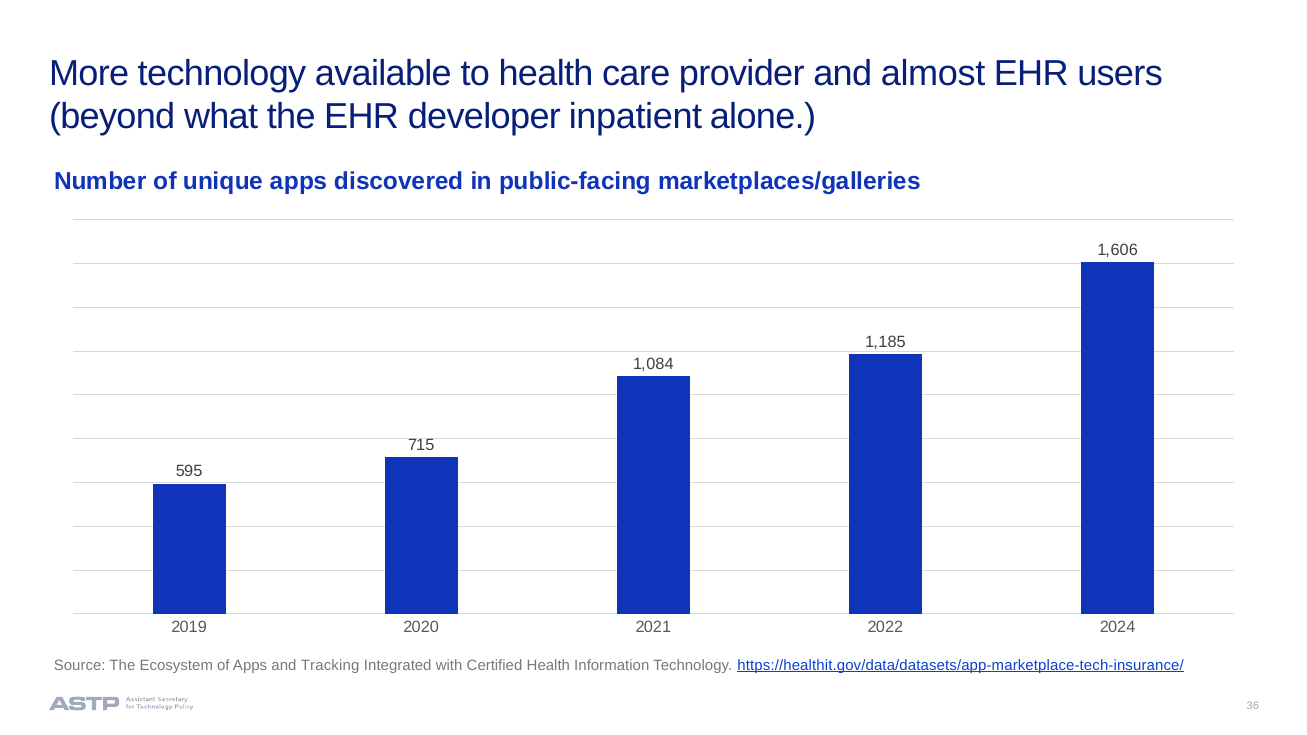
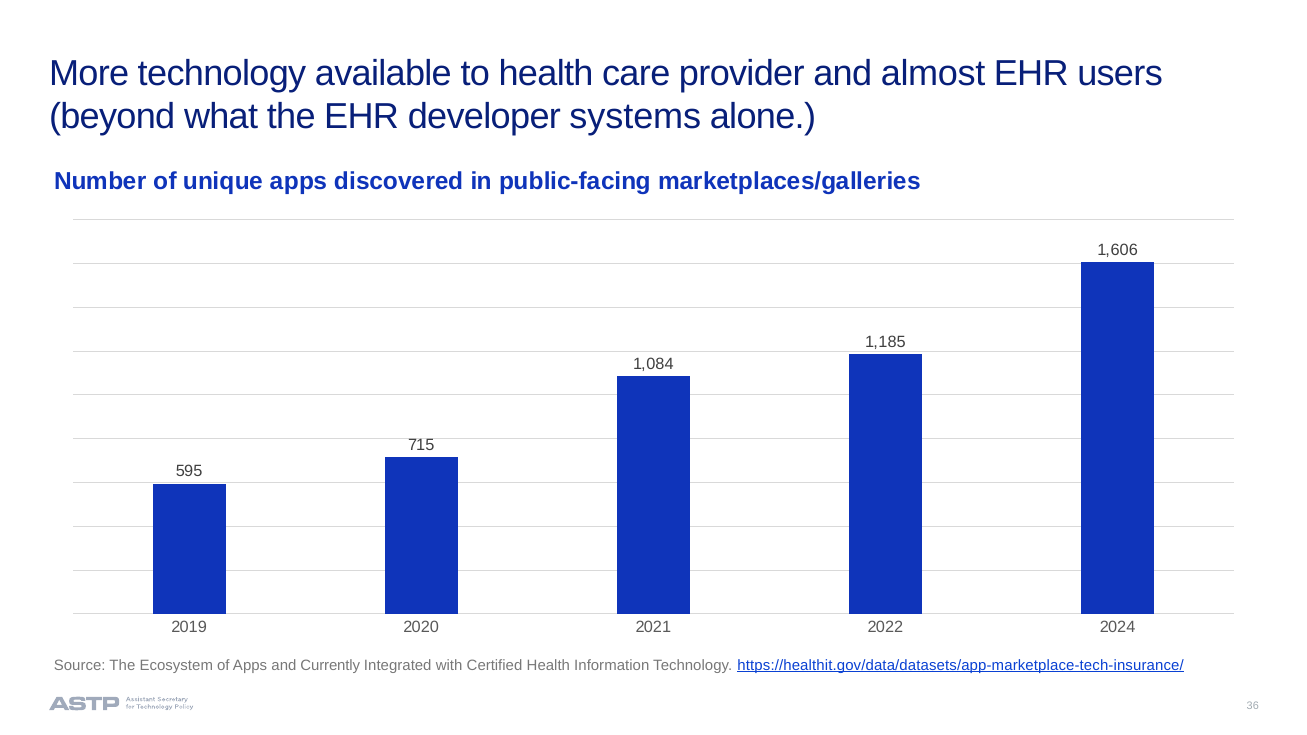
inpatient: inpatient -> systems
Tracking: Tracking -> Currently
